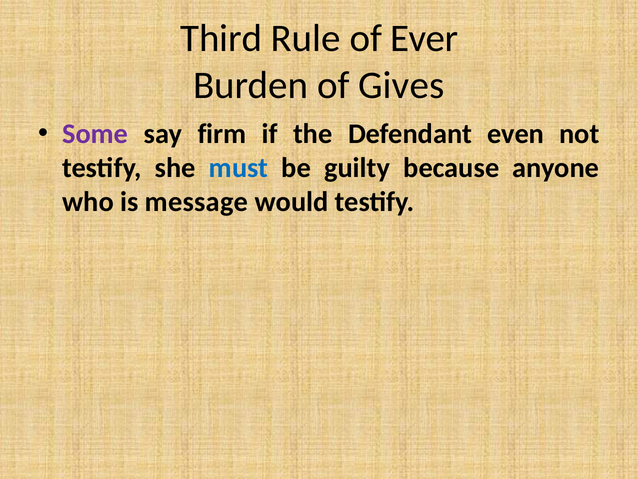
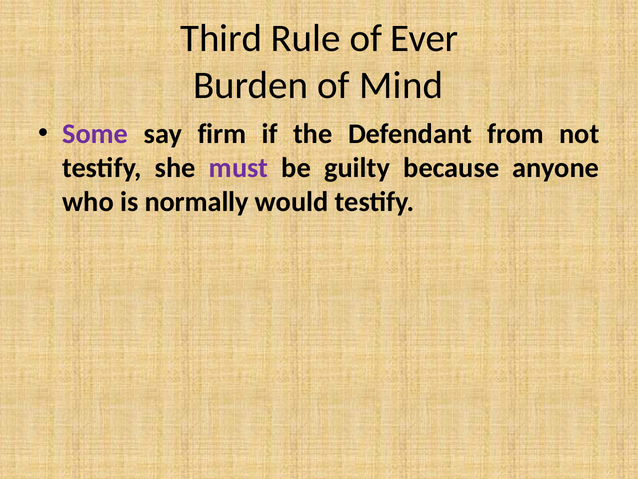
Gives: Gives -> Mind
even: even -> from
must colour: blue -> purple
message: message -> normally
